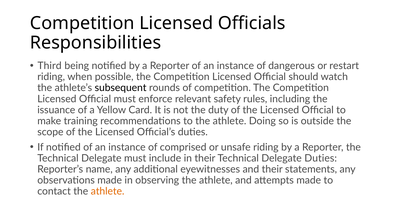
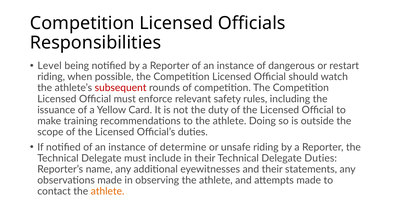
Third: Third -> Level
subsequent colour: black -> red
comprised: comprised -> determine
